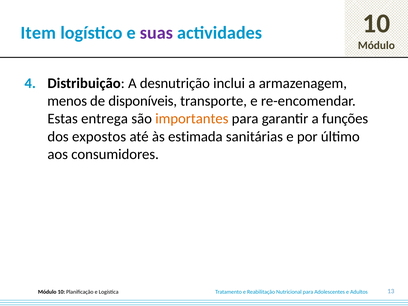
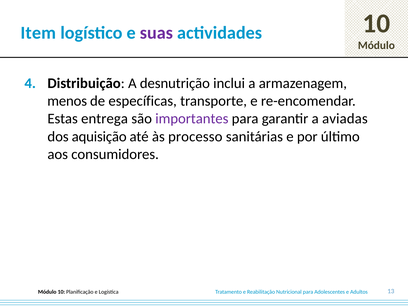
disponíveis: disponíveis -> específicas
importantes colour: orange -> purple
funções: funções -> aviadas
expostos: expostos -> aquisição
estimada: estimada -> processo
